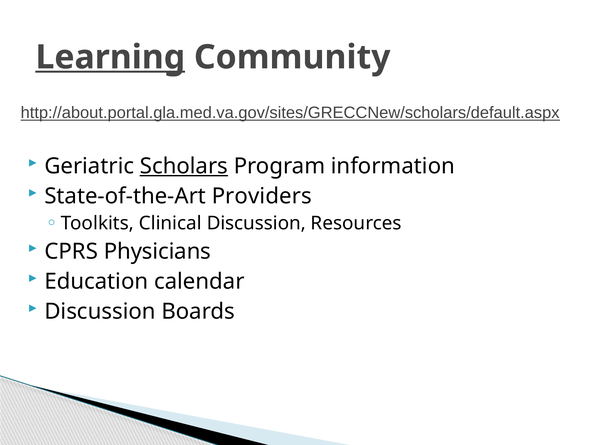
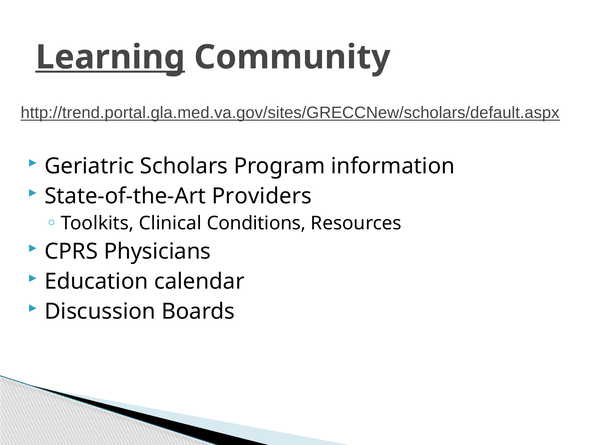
http://about.portal.gla.med.va.gov/sites/GRECCNew/scholars/default.aspx: http://about.portal.gla.med.va.gov/sites/GRECCNew/scholars/default.aspx -> http://trend.portal.gla.med.va.gov/sites/GRECCNew/scholars/default.aspx
Scholars underline: present -> none
Clinical Discussion: Discussion -> Conditions
